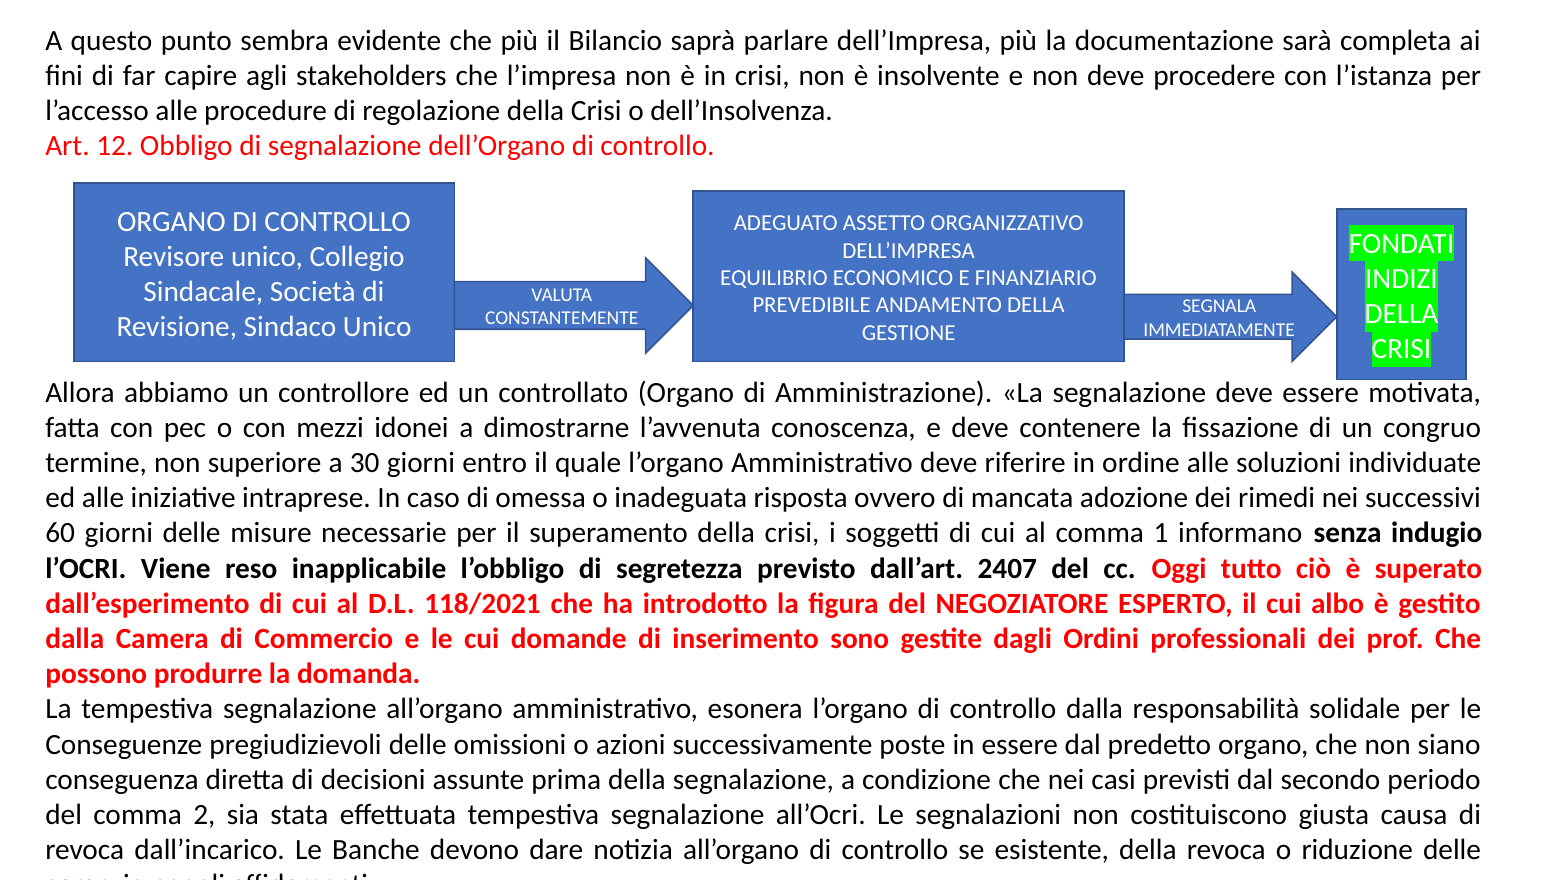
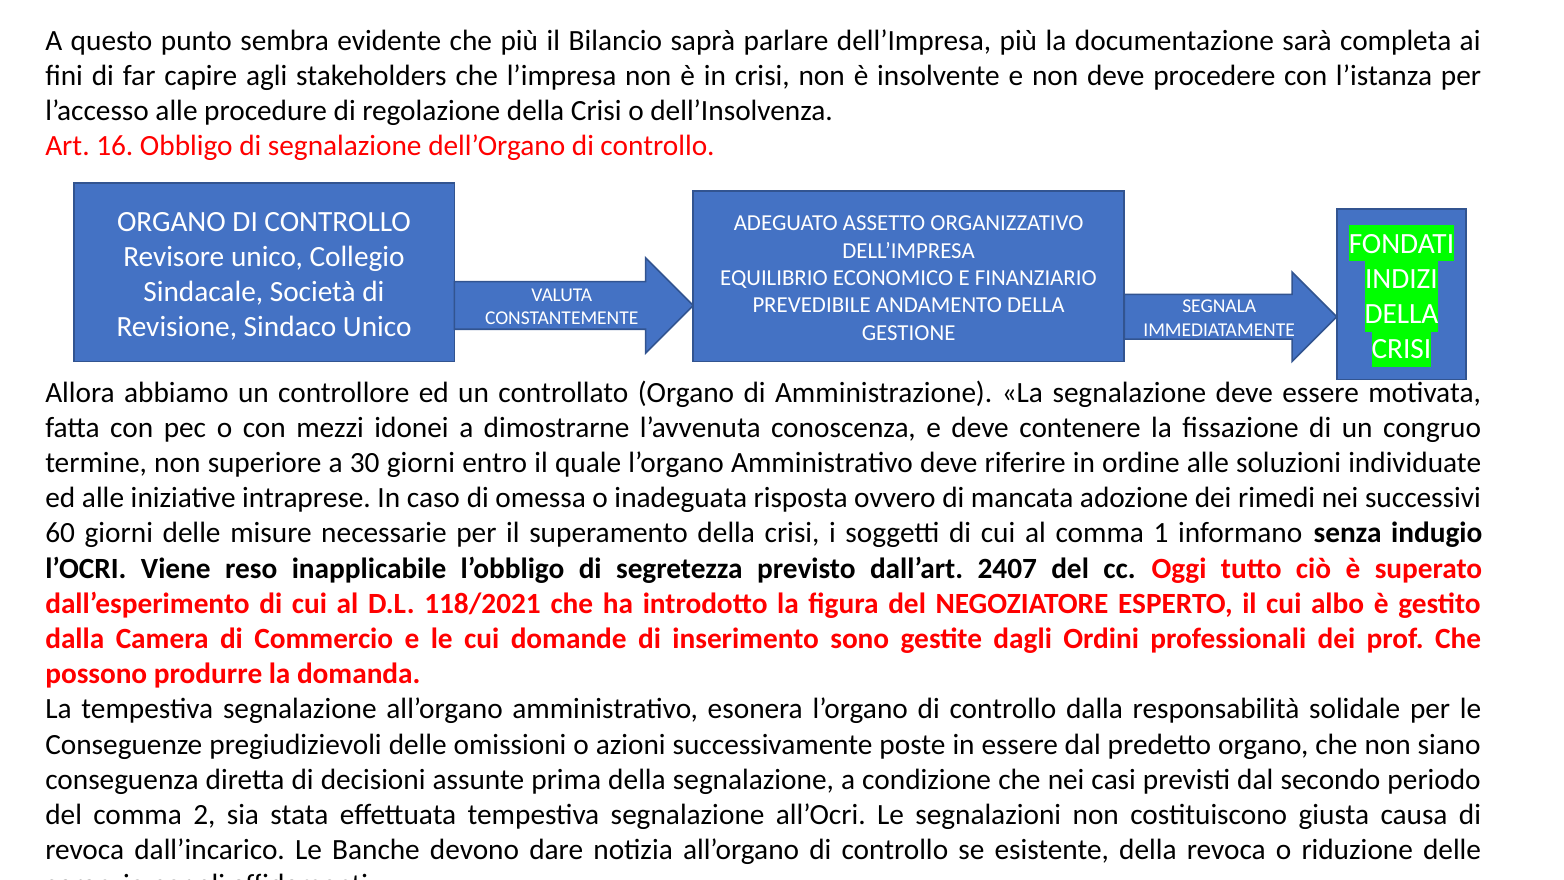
12: 12 -> 16
